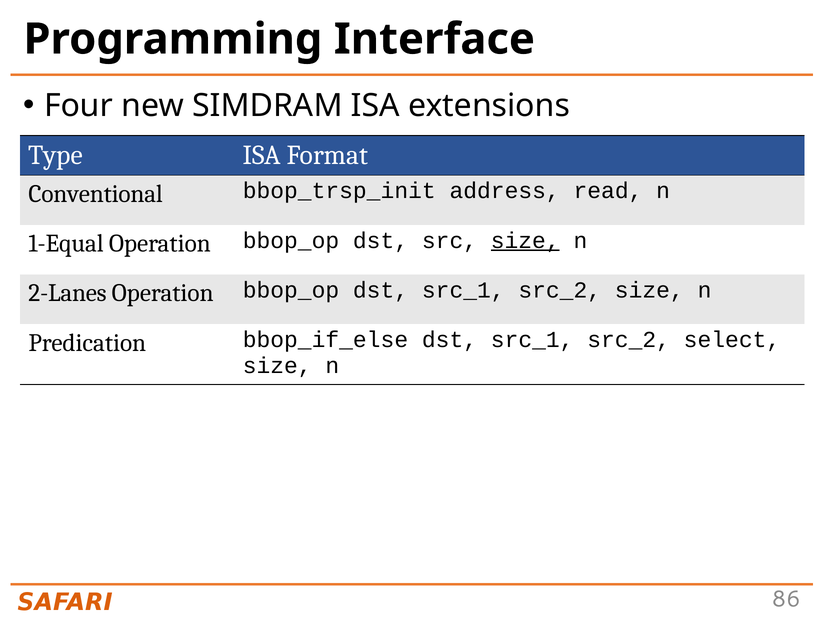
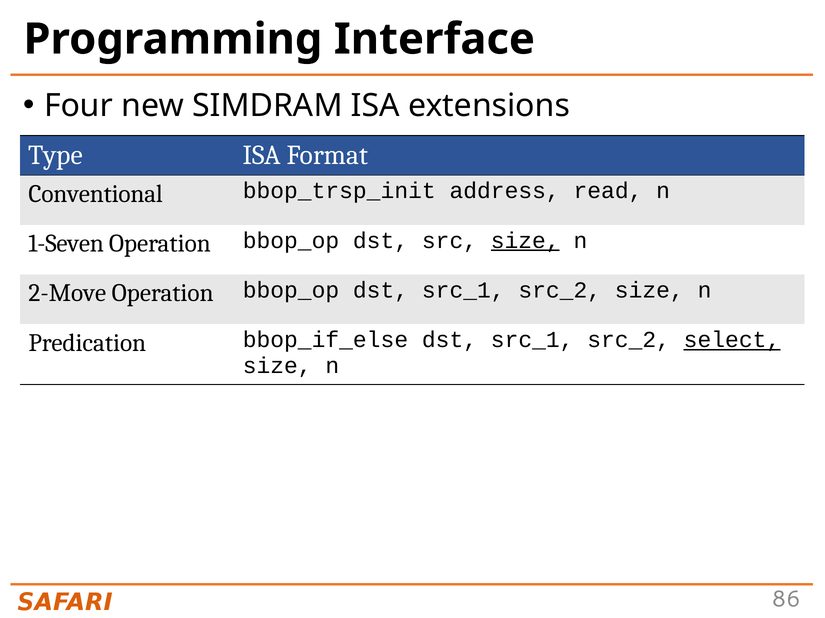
1-Equal: 1-Equal -> 1-Seven
2-Lanes: 2-Lanes -> 2-Move
select underline: none -> present
